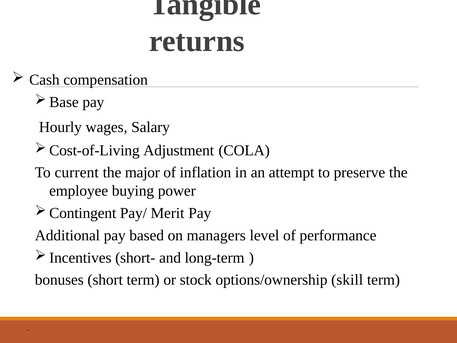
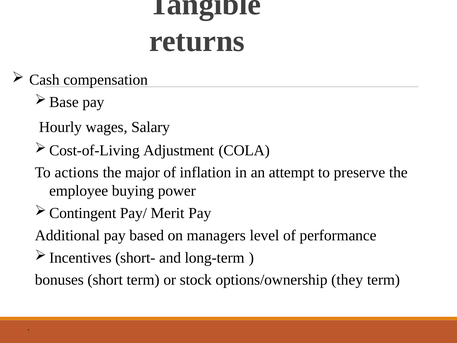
current: current -> actions
skill: skill -> they
